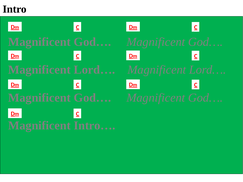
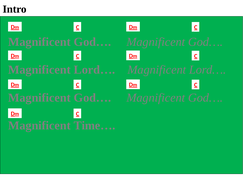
Intro…: Intro… -> Time…
